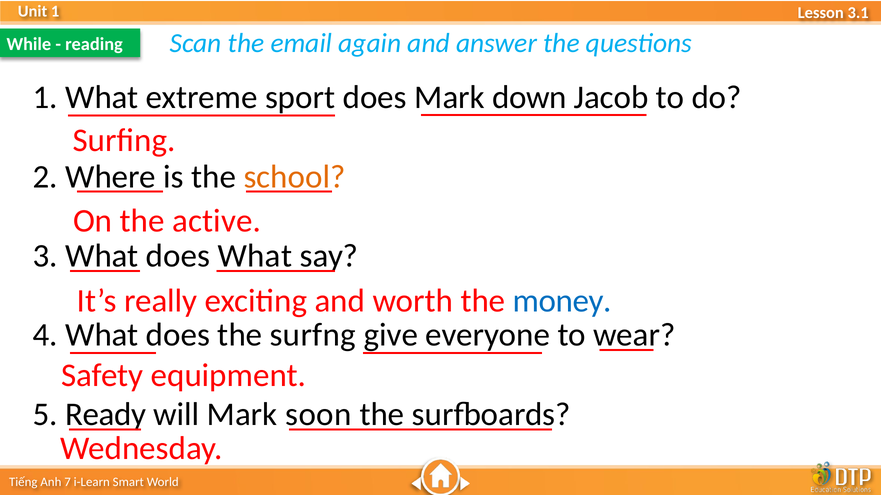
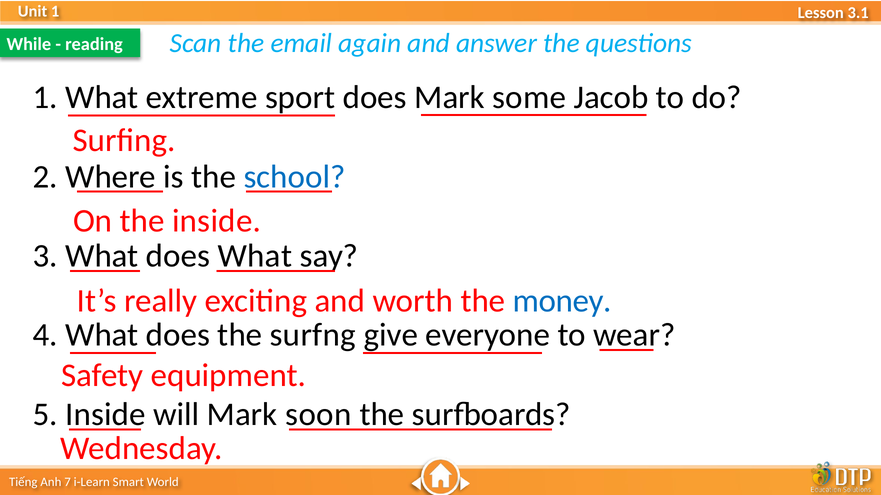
down: down -> some
school colour: orange -> blue
the active: active -> inside
5 Ready: Ready -> Inside
